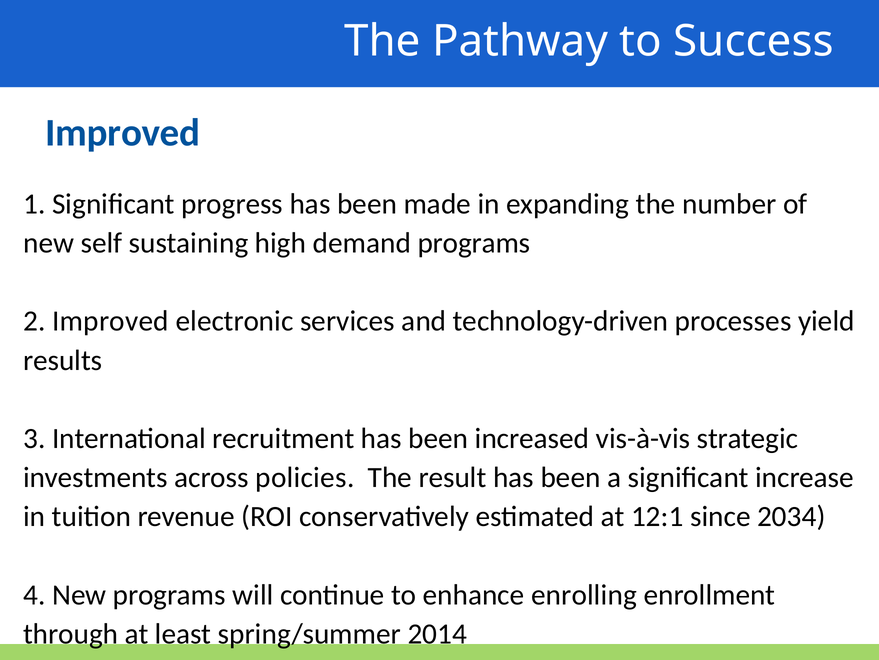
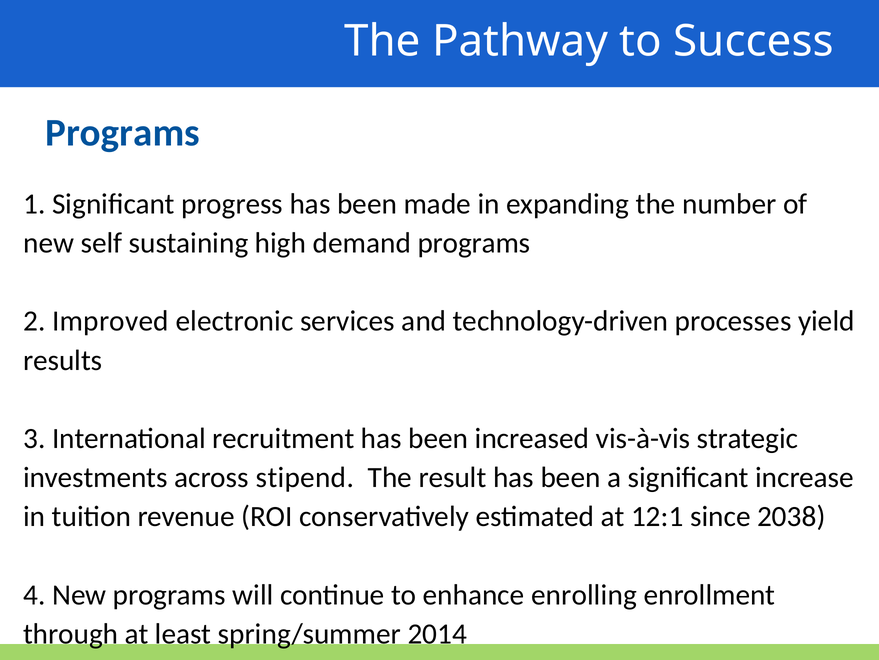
Improved at (123, 133): Improved -> Programs
policies: policies -> stipend
2034: 2034 -> 2038
